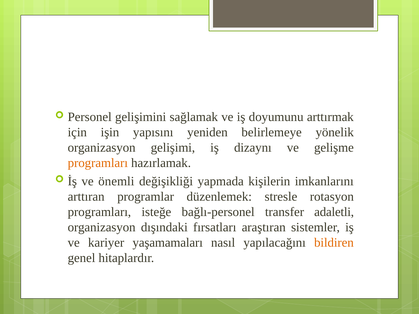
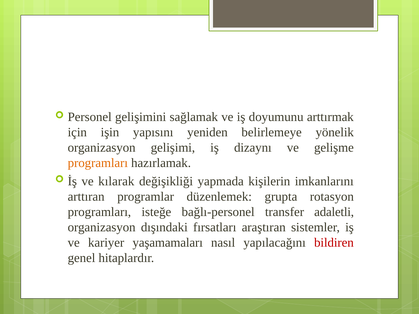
önemli: önemli -> kılarak
stresle: stresle -> grupta
bildiren colour: orange -> red
